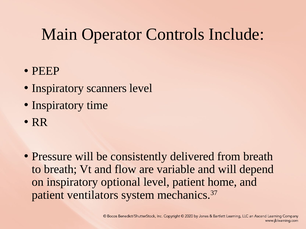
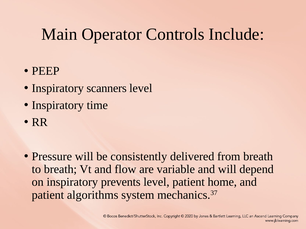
optional: optional -> prevents
ventilators: ventilators -> algorithms
